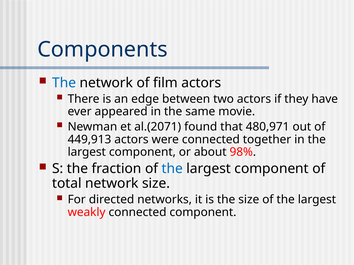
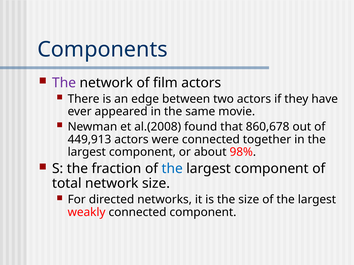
The at (64, 83) colour: blue -> purple
al.(2071: al.(2071 -> al.(2008
480,971: 480,971 -> 860,678
